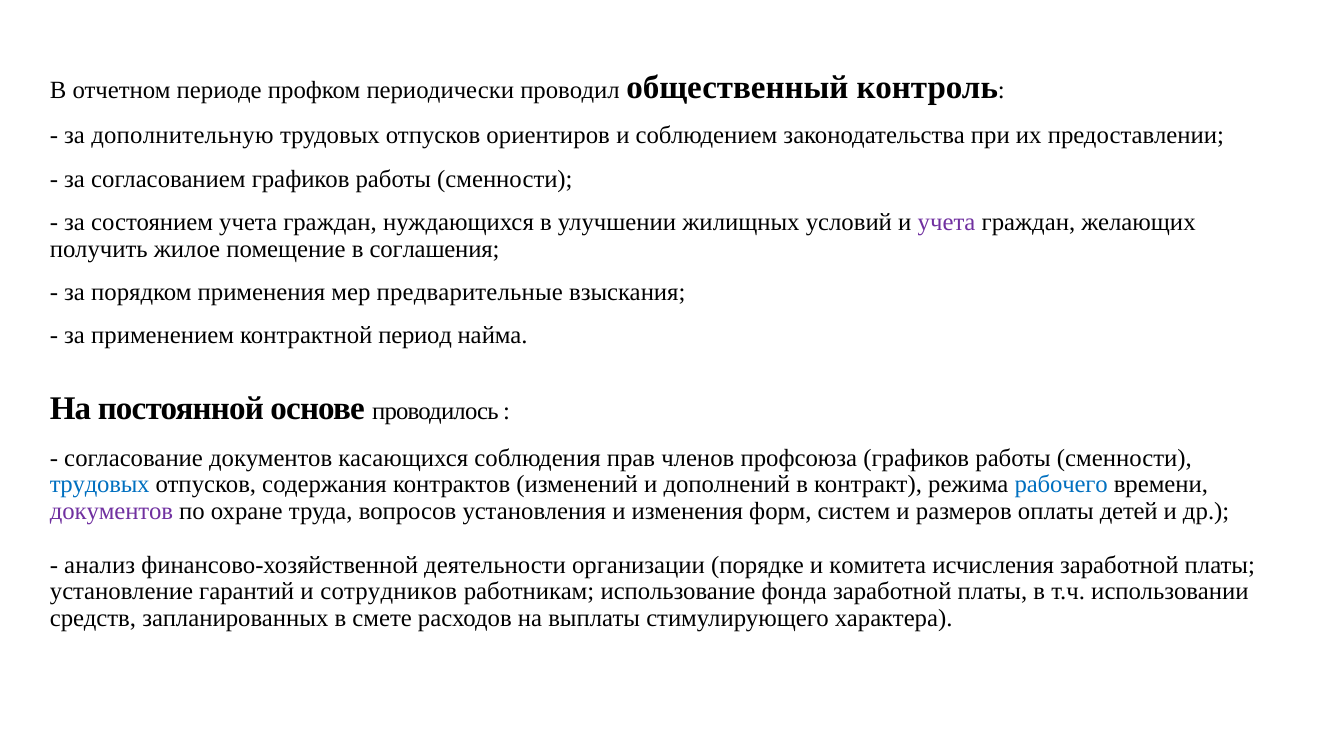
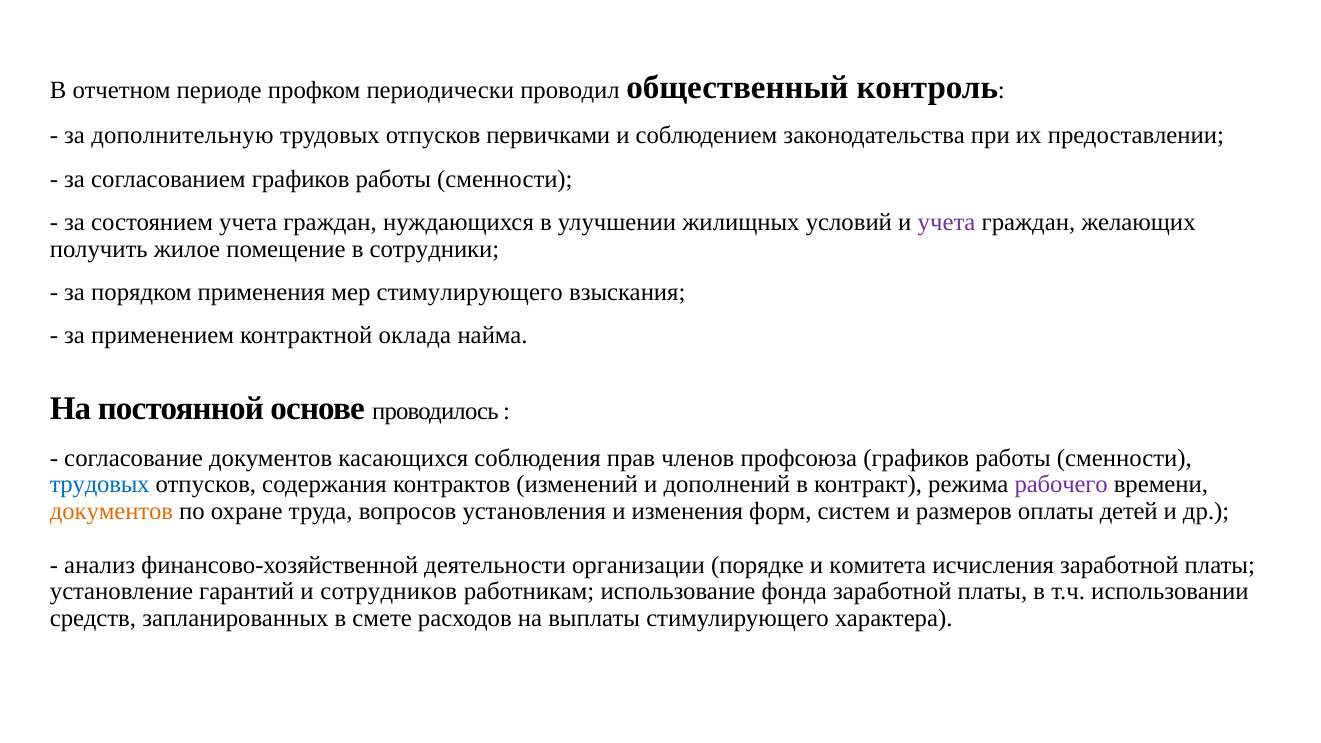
ориентиров: ориентиров -> первичками
соглашения: соглашения -> сотрудники
мер предварительные: предварительные -> стимулирующего
период: период -> оклада
рабочего colour: blue -> purple
документов at (112, 511) colour: purple -> orange
